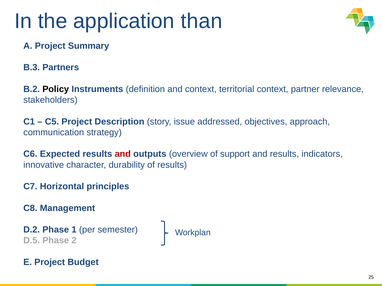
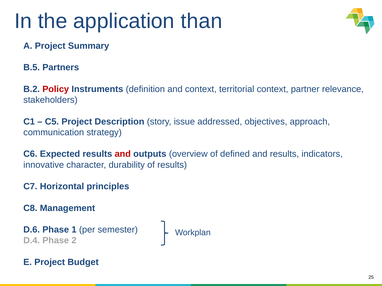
B.3: B.3 -> B.5
Policy colour: black -> red
support: support -> defined
D.2: D.2 -> D.6
D.5: D.5 -> D.4
